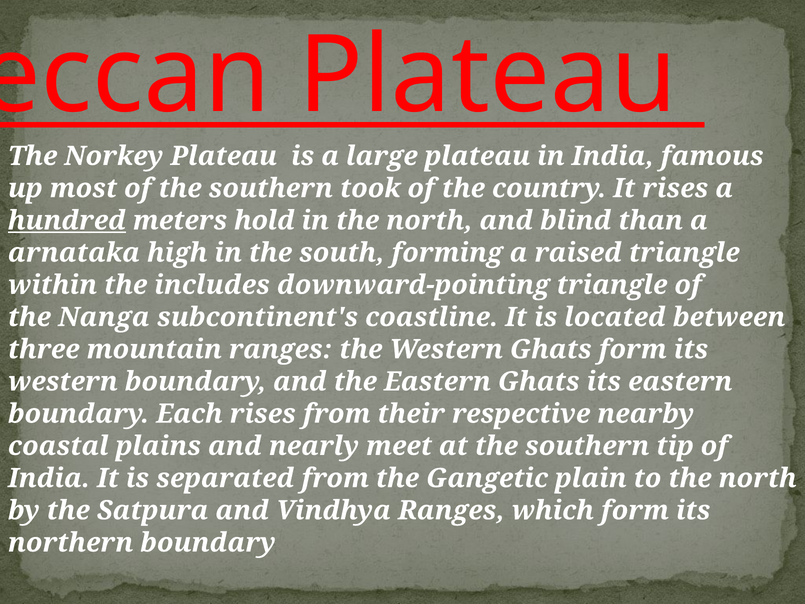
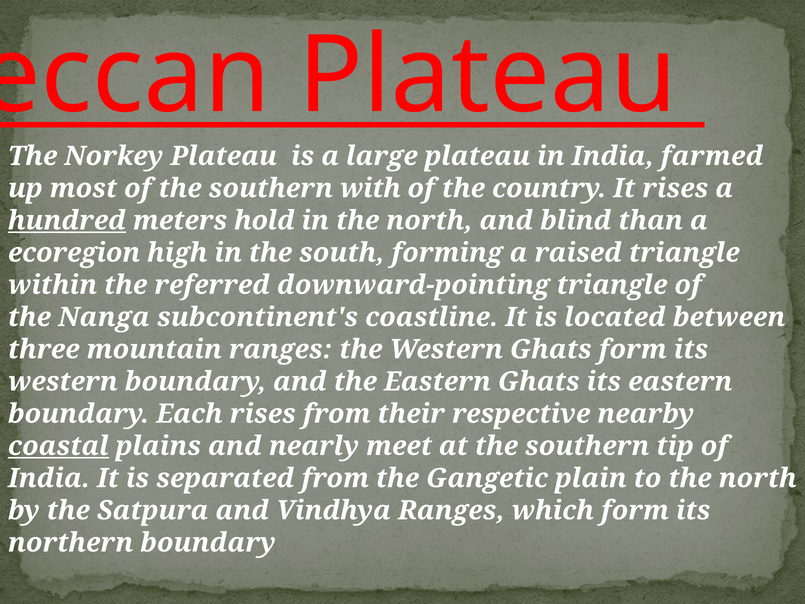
famous: famous -> farmed
took: took -> with
arnataka: arnataka -> ecoregion
includes: includes -> referred
coastal underline: none -> present
